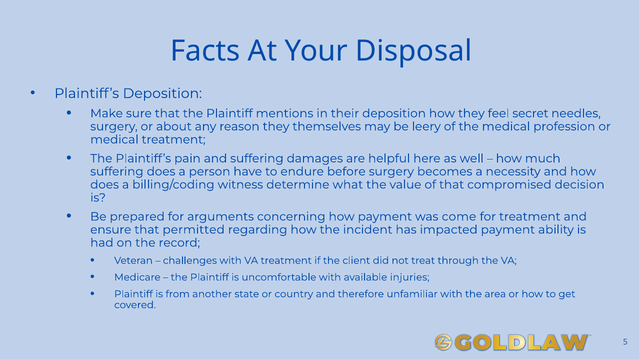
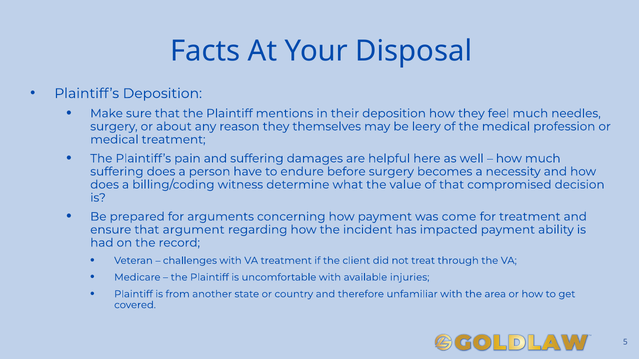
feel secret: secret -> much
permitted: permitted -> argument
